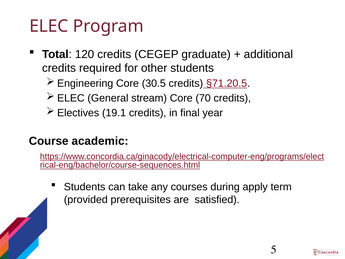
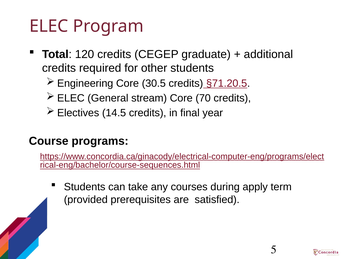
19.1: 19.1 -> 14.5
academic: academic -> programs
